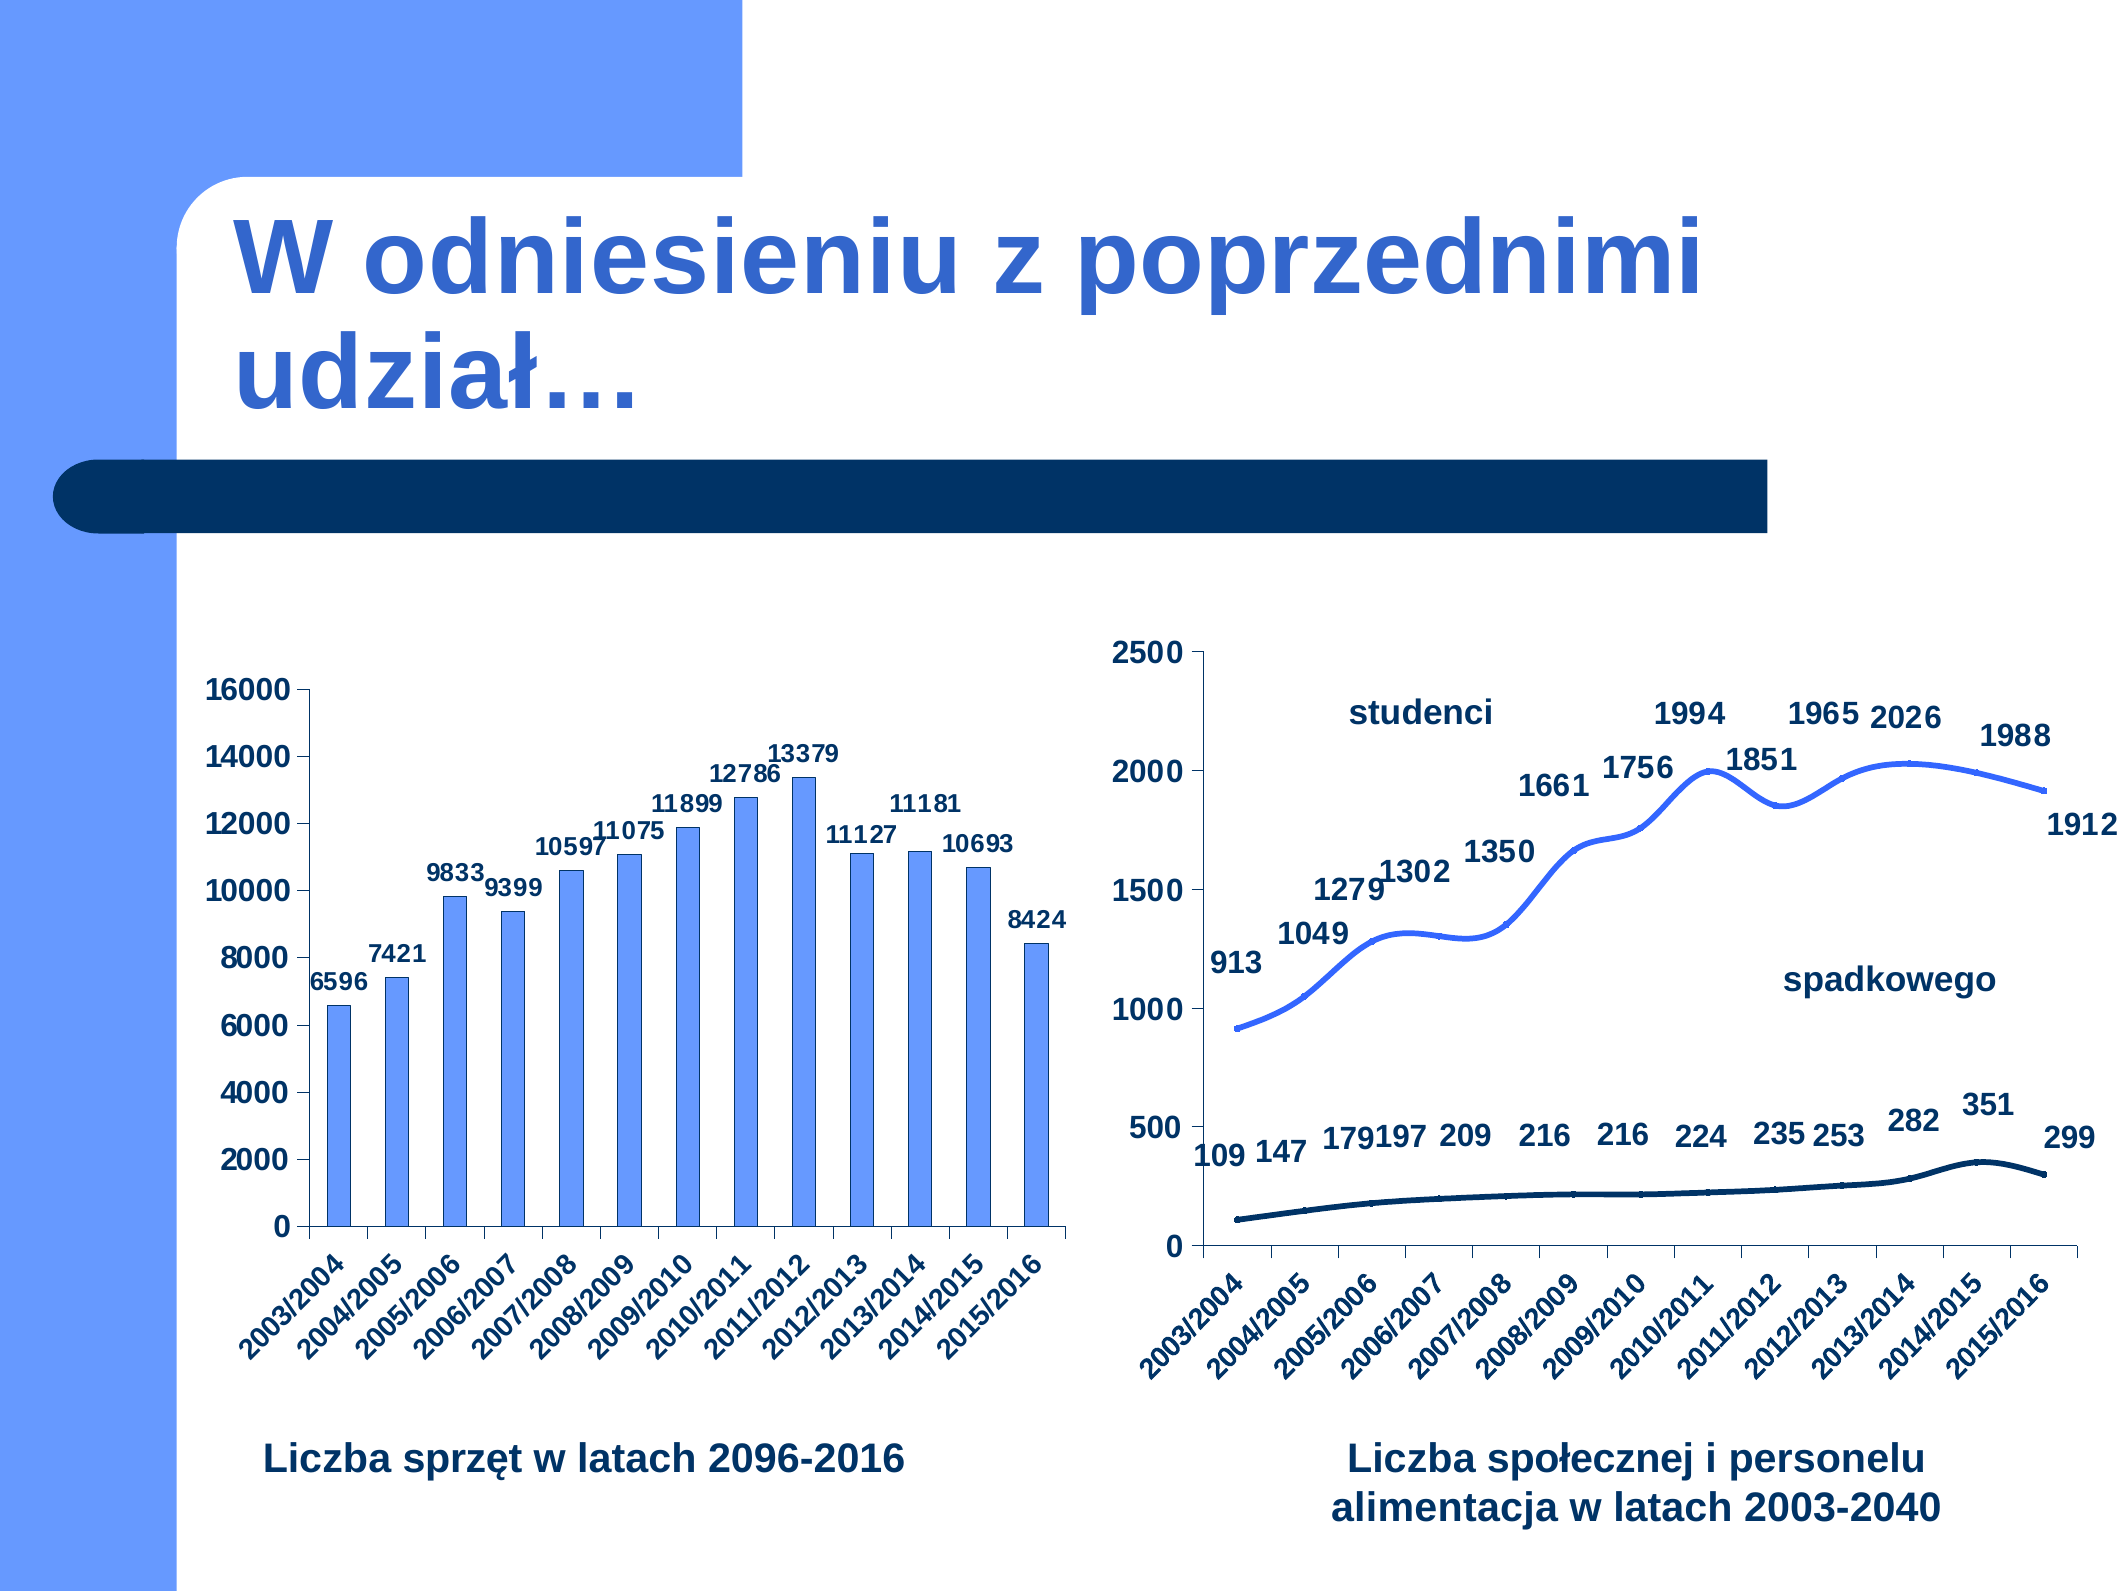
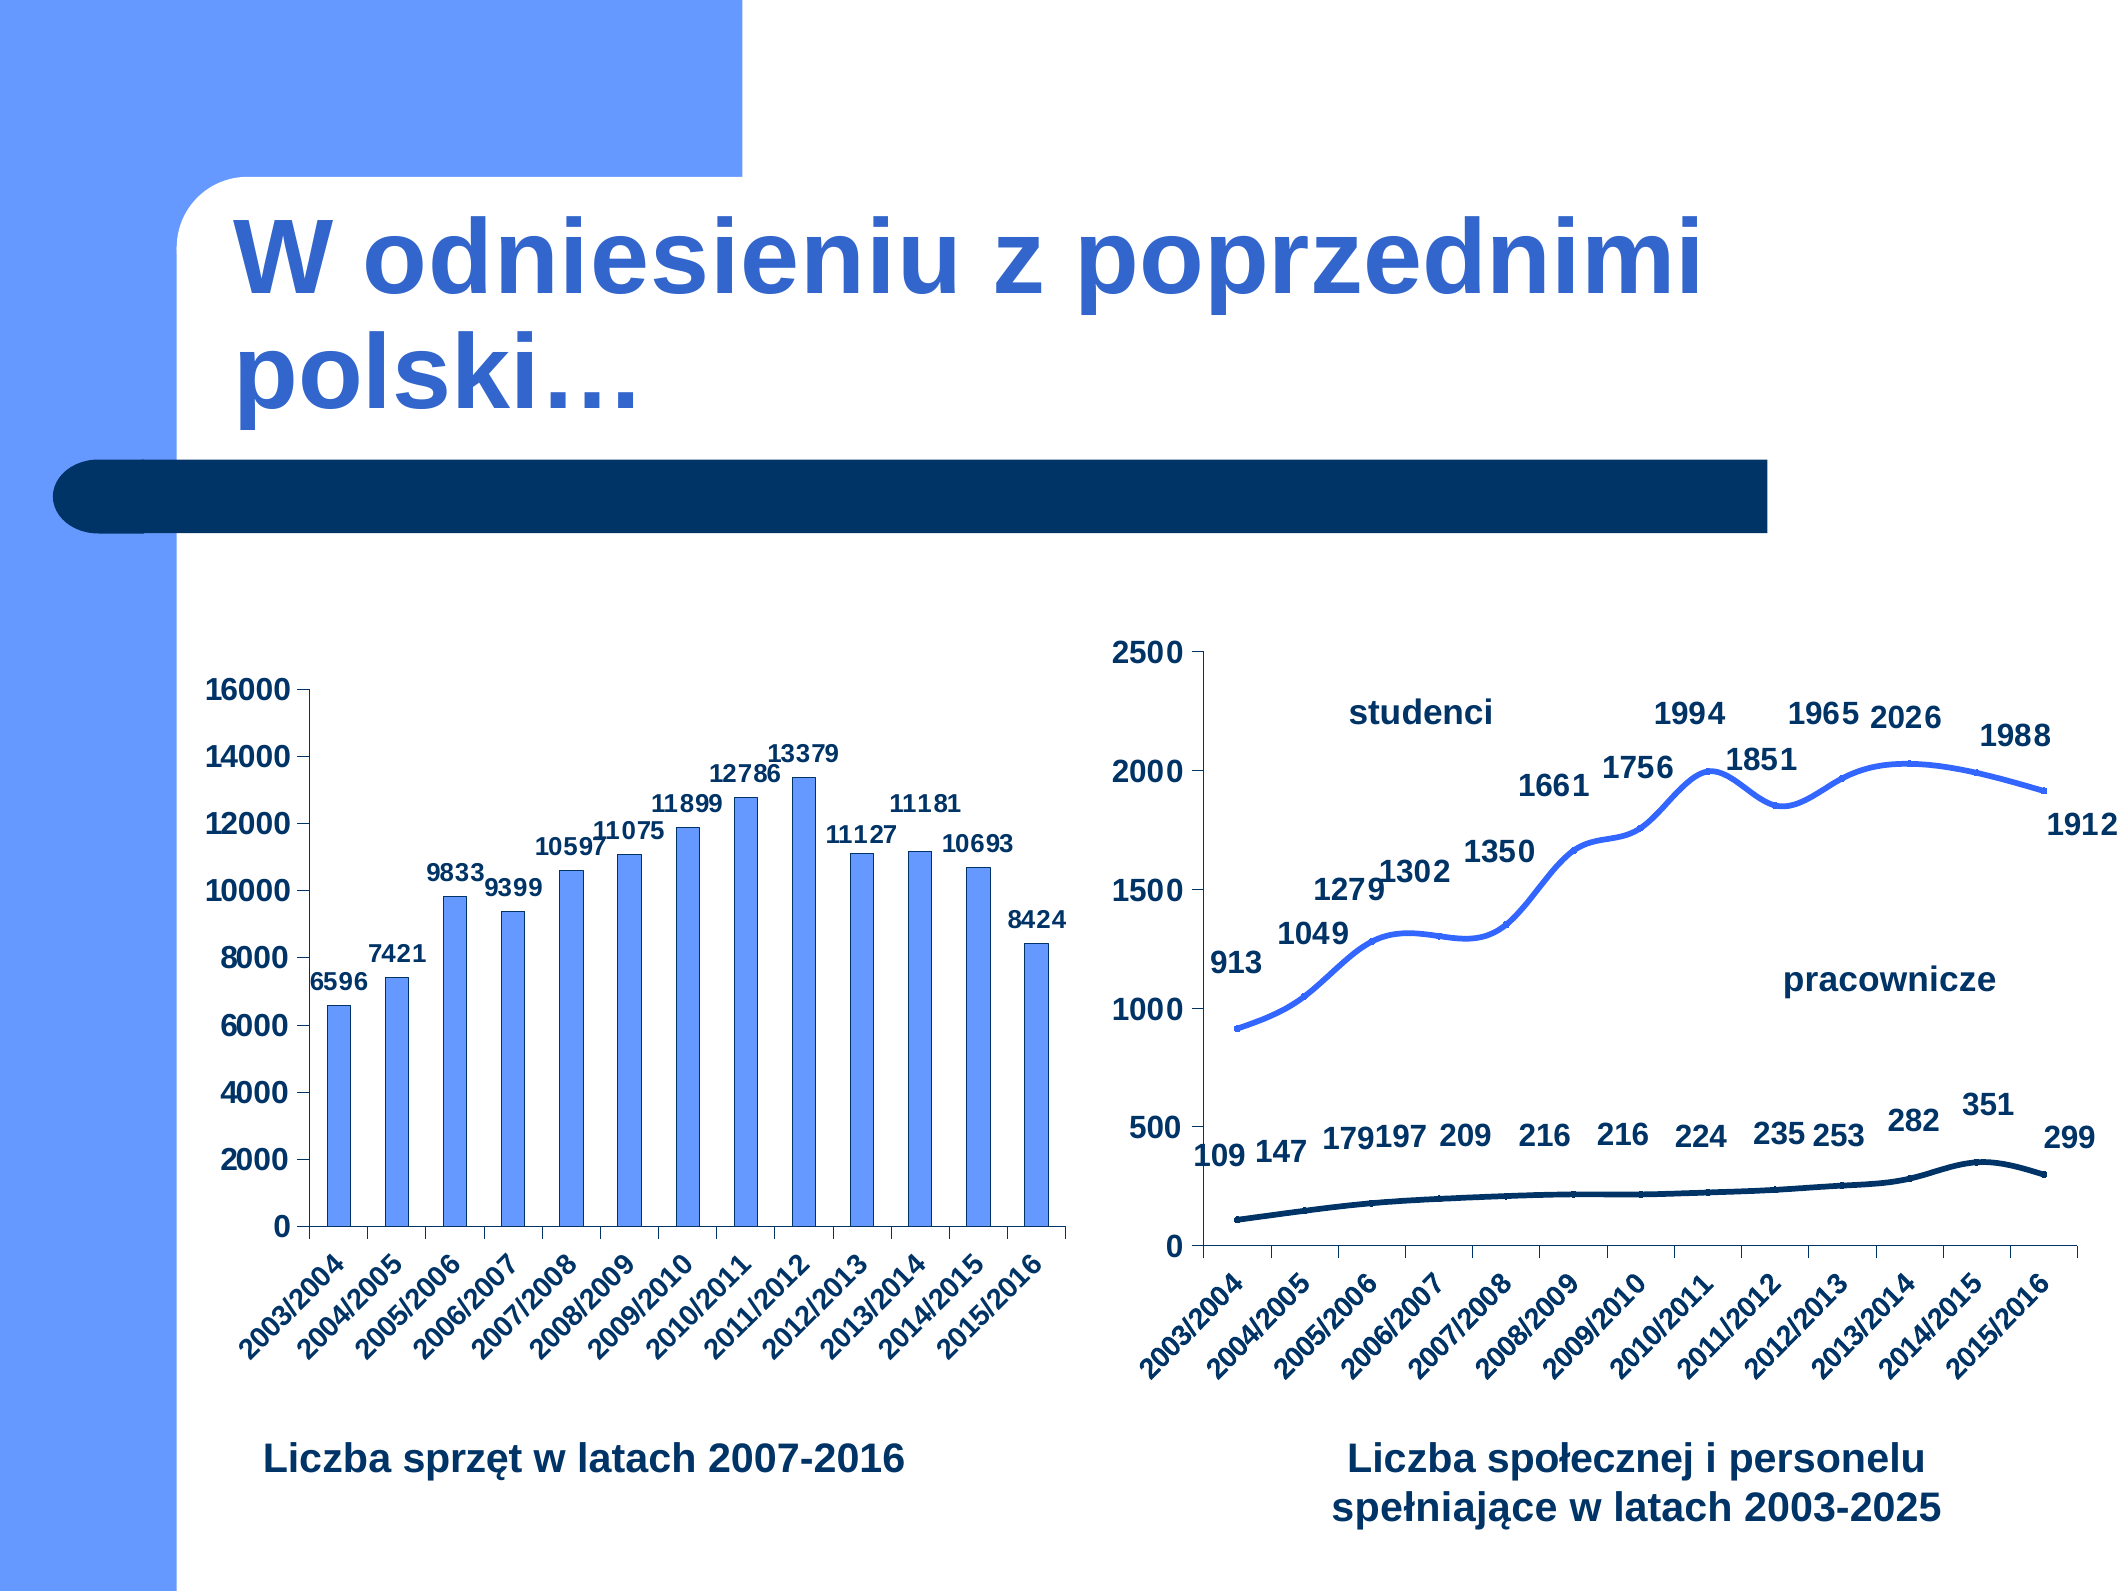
udział…: udział… -> polski…
spadkowego: spadkowego -> pracownicze
2096-2016: 2096-2016 -> 2007-2016
alimentacja: alimentacja -> spełniające
2003-2040: 2003-2040 -> 2003-2025
